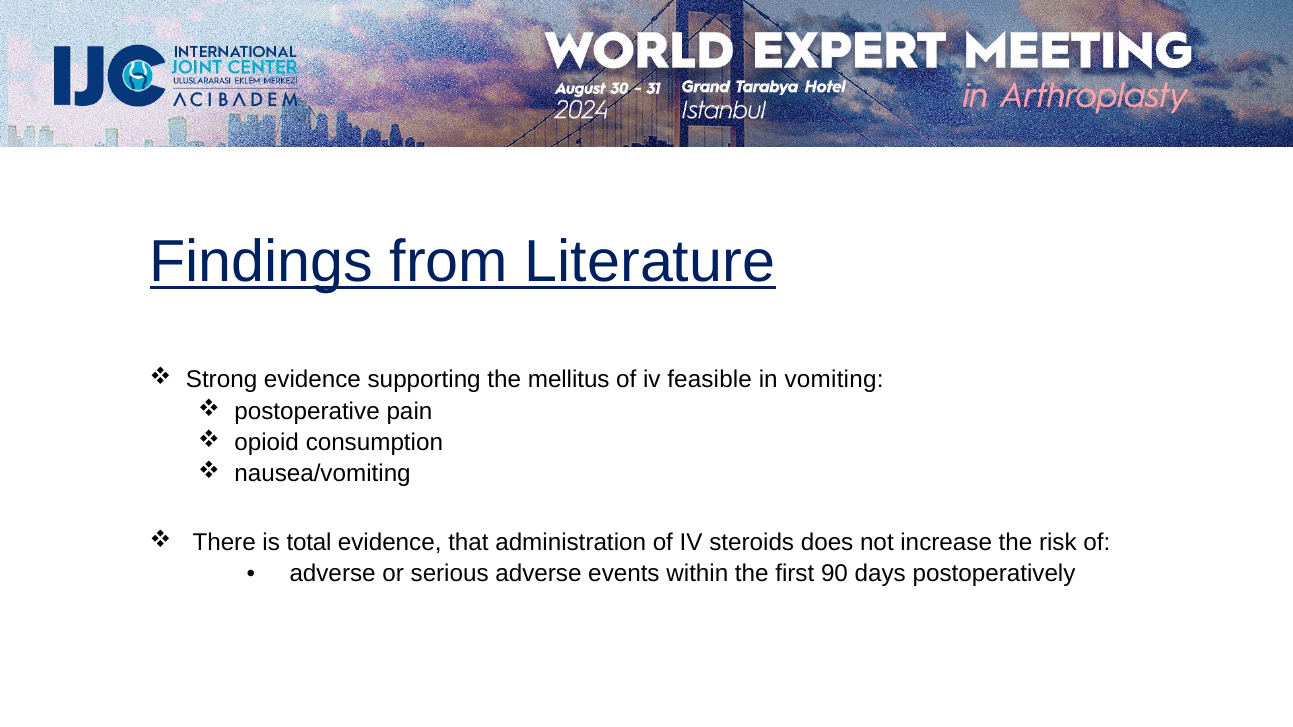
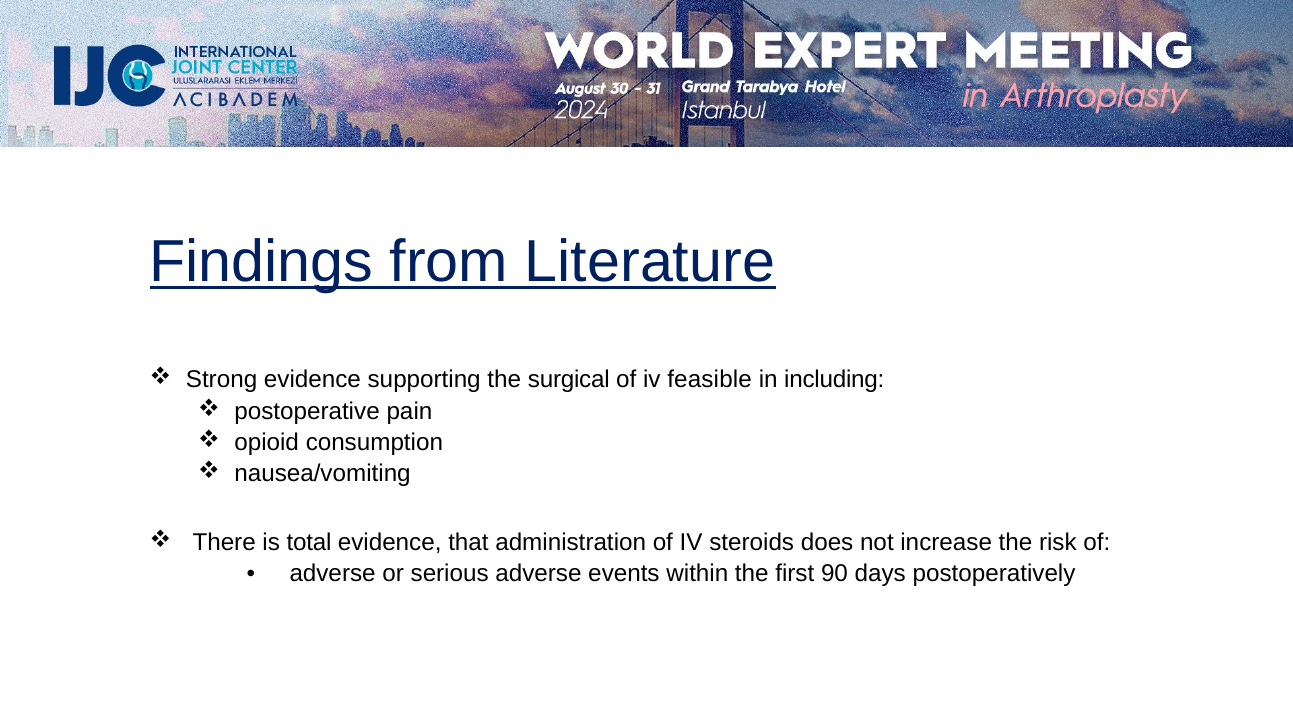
mellitus: mellitus -> surgical
vomiting: vomiting -> including
